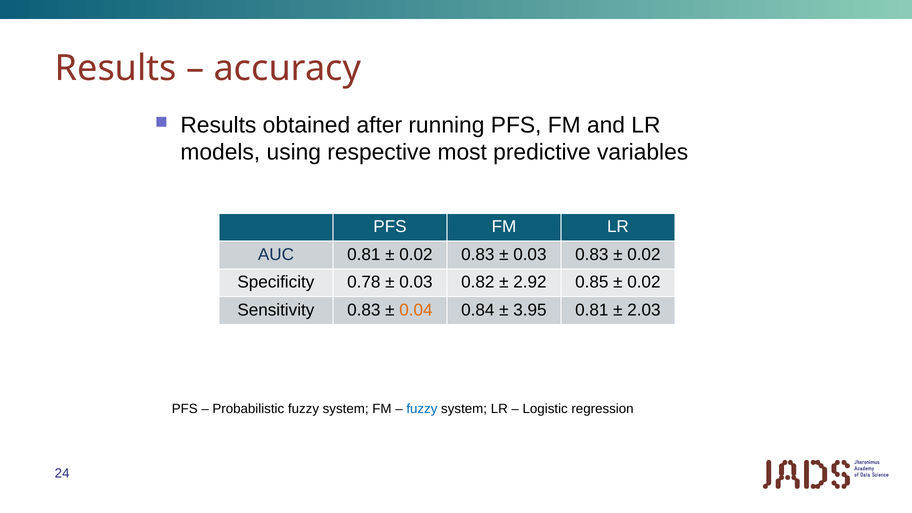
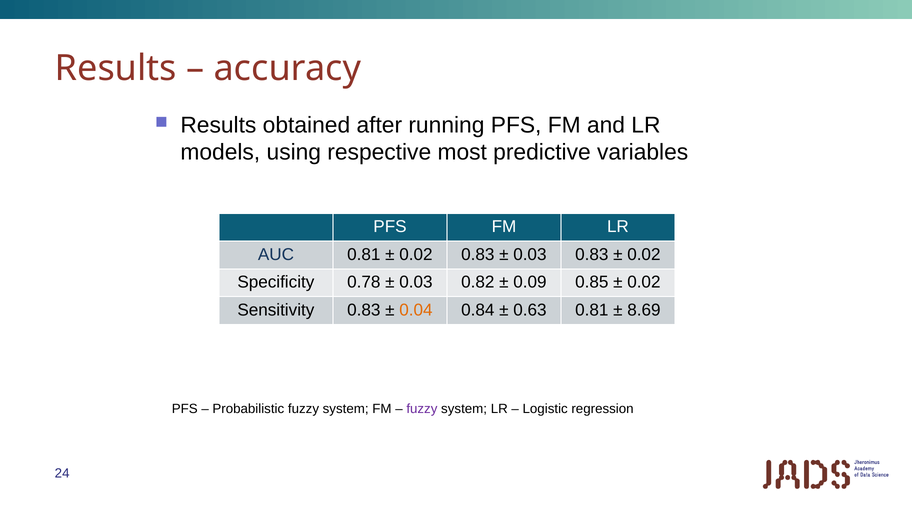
2.92: 2.92 -> 0.09
3.95: 3.95 -> 0.63
2.03: 2.03 -> 8.69
fuzzy at (422, 409) colour: blue -> purple
